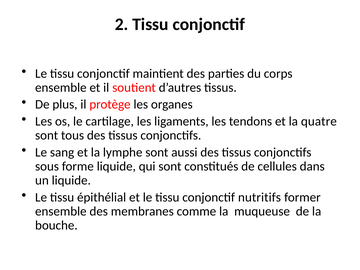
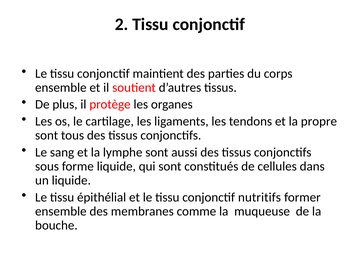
quatre: quatre -> propre
